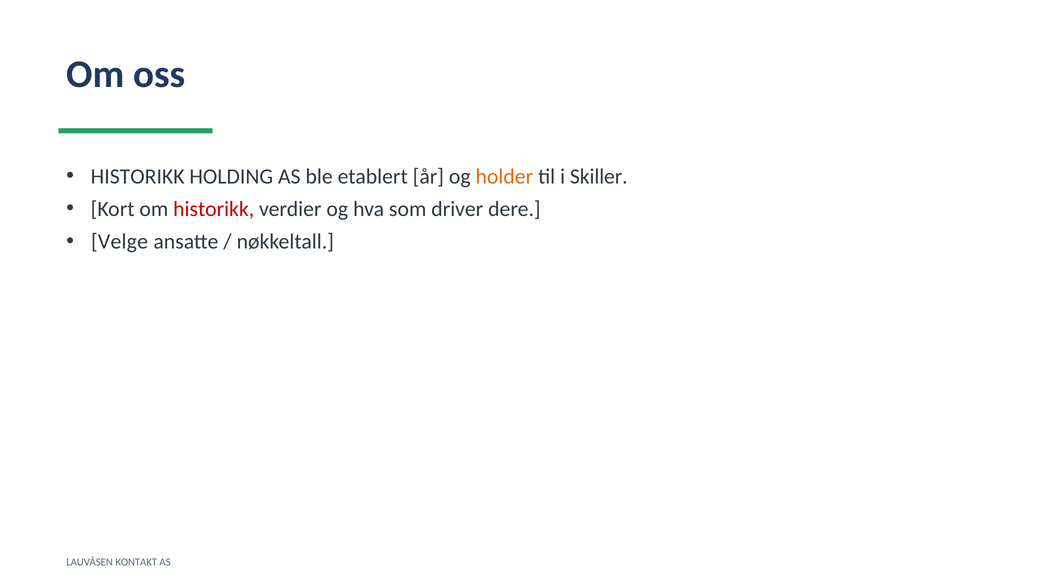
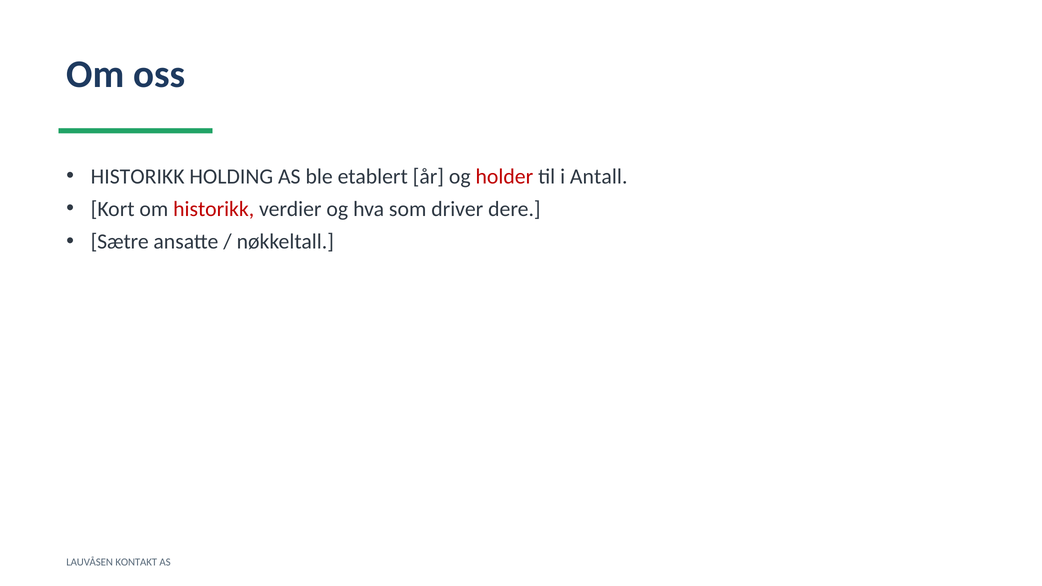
holder colour: orange -> red
Skiller: Skiller -> Antall
Velge: Velge -> Sætre
